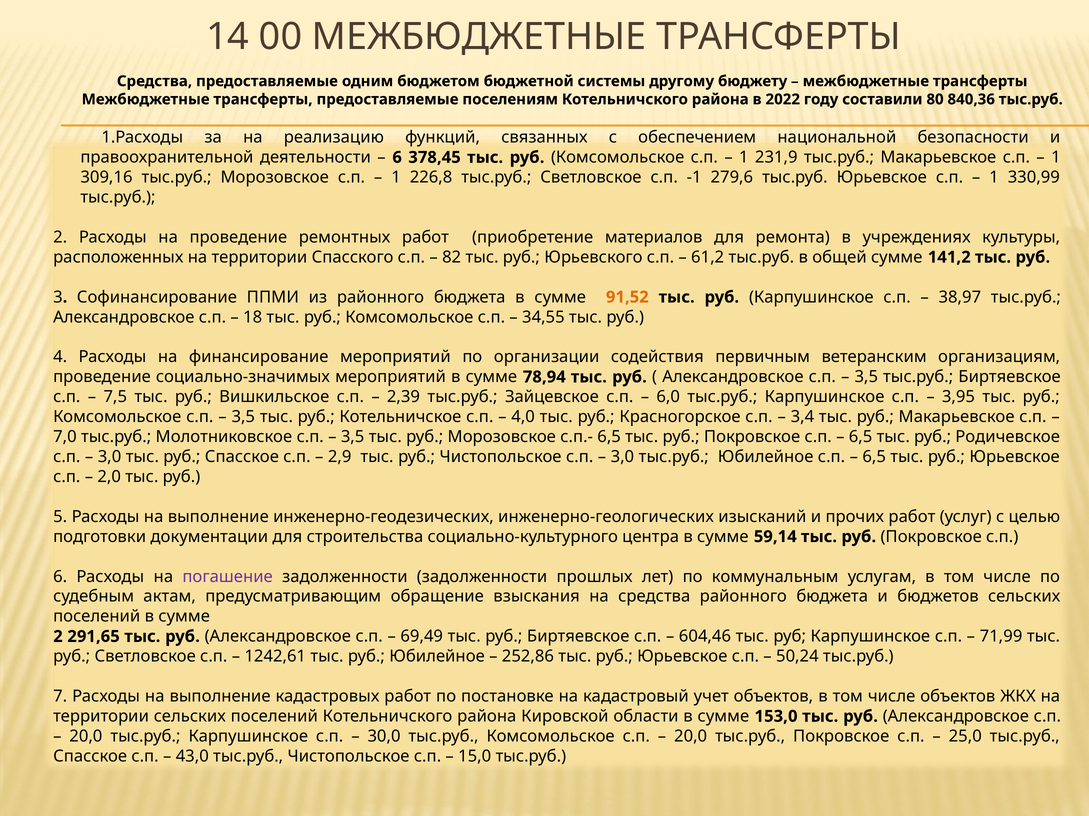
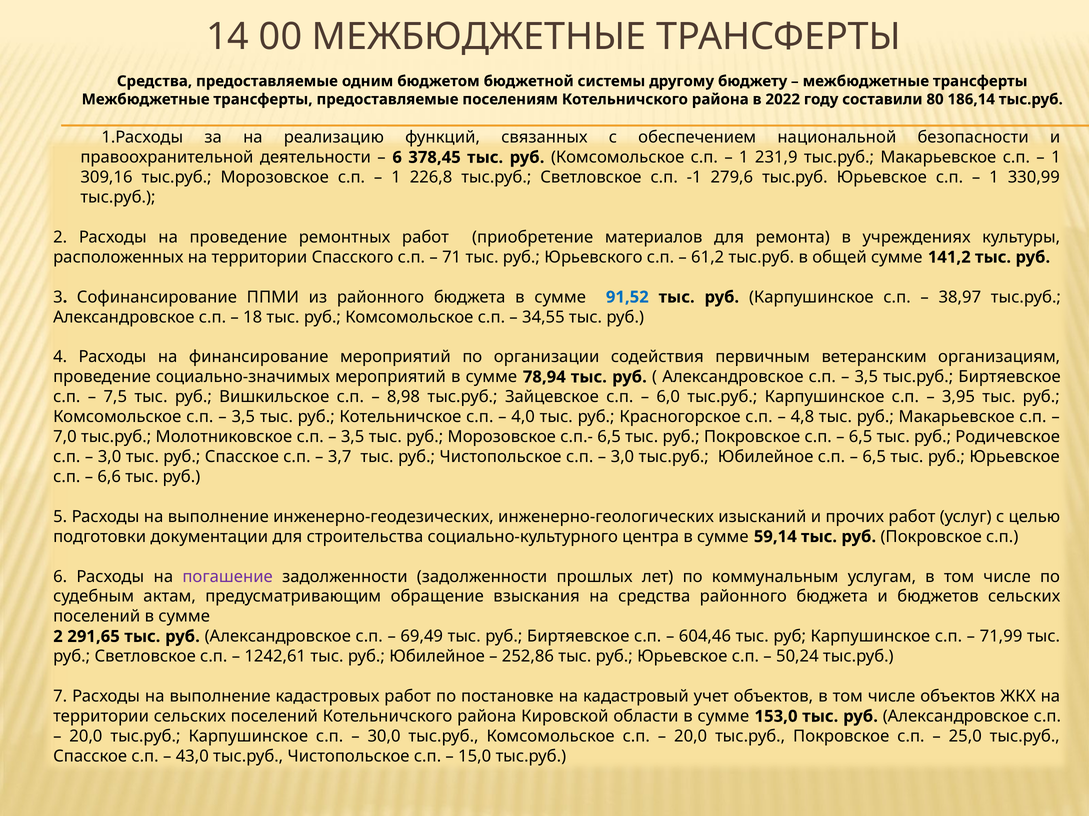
840,36: 840,36 -> 186,14
82: 82 -> 71
91,52 colour: orange -> blue
2,39: 2,39 -> 8,98
3,4: 3,4 -> 4,8
2,9: 2,9 -> 3,7
2,0: 2,0 -> 6,6
